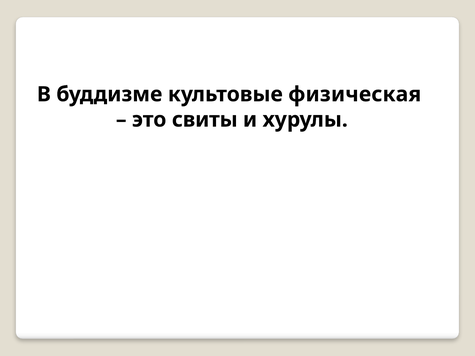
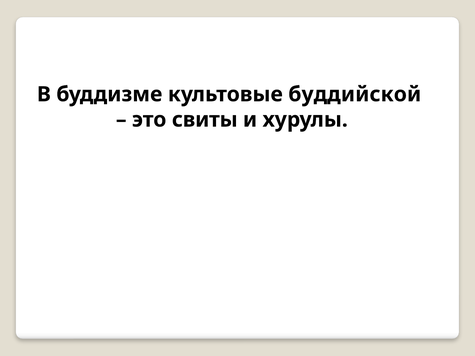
физическая: физическая -> буддийской
